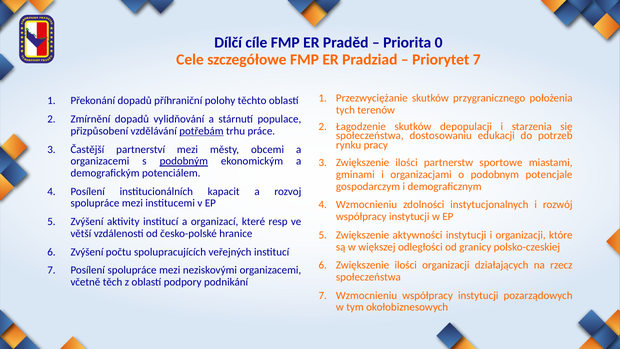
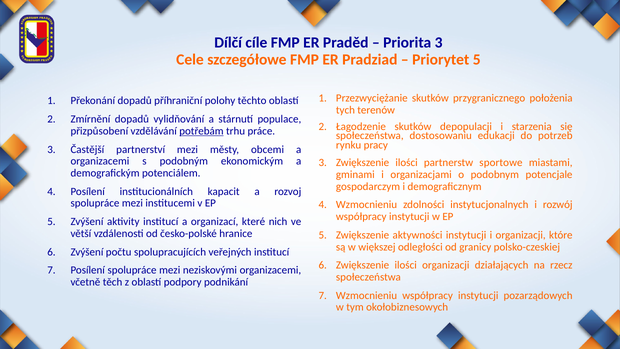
Priorita 0: 0 -> 3
Priorytet 7: 7 -> 5
podobným underline: present -> none
resp: resp -> nich
